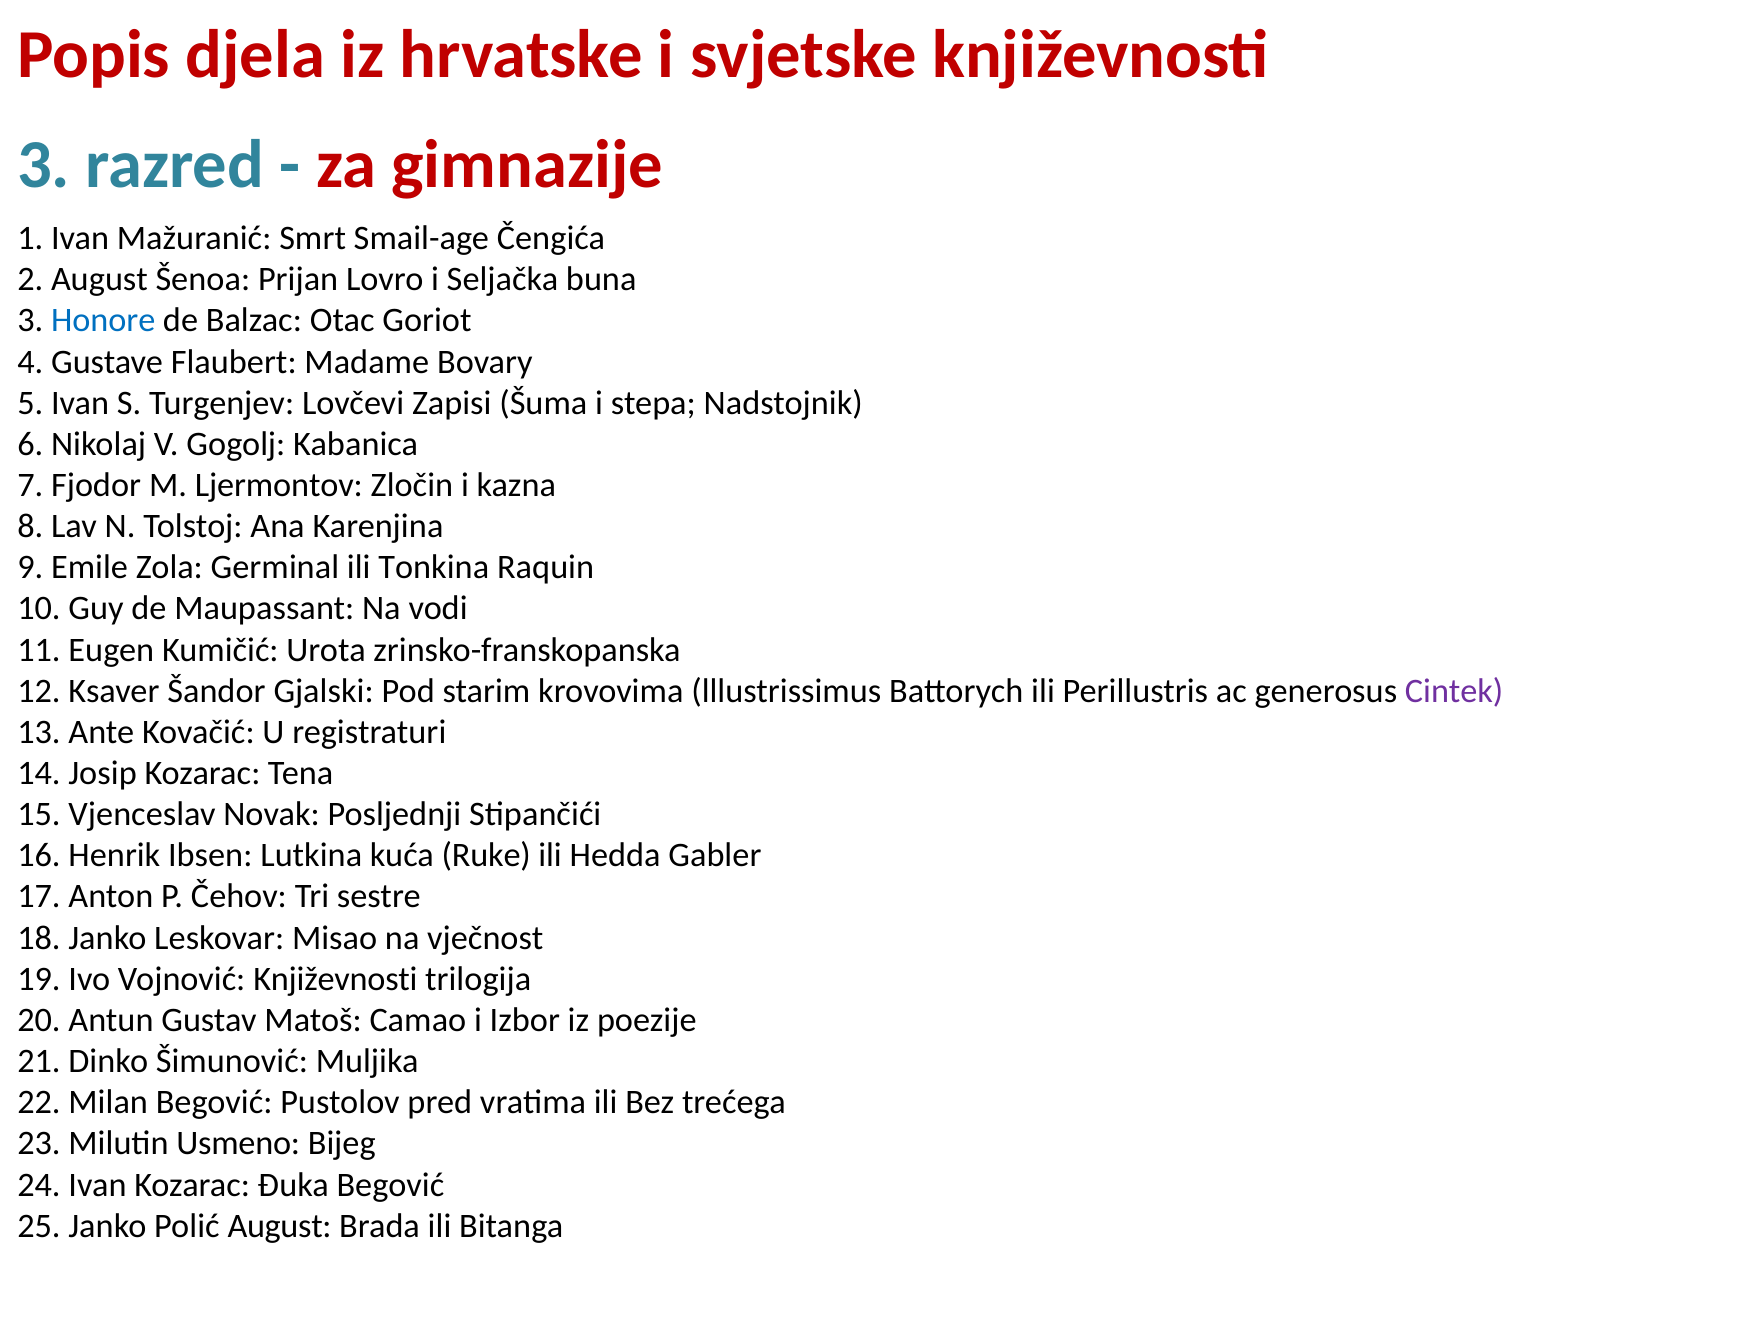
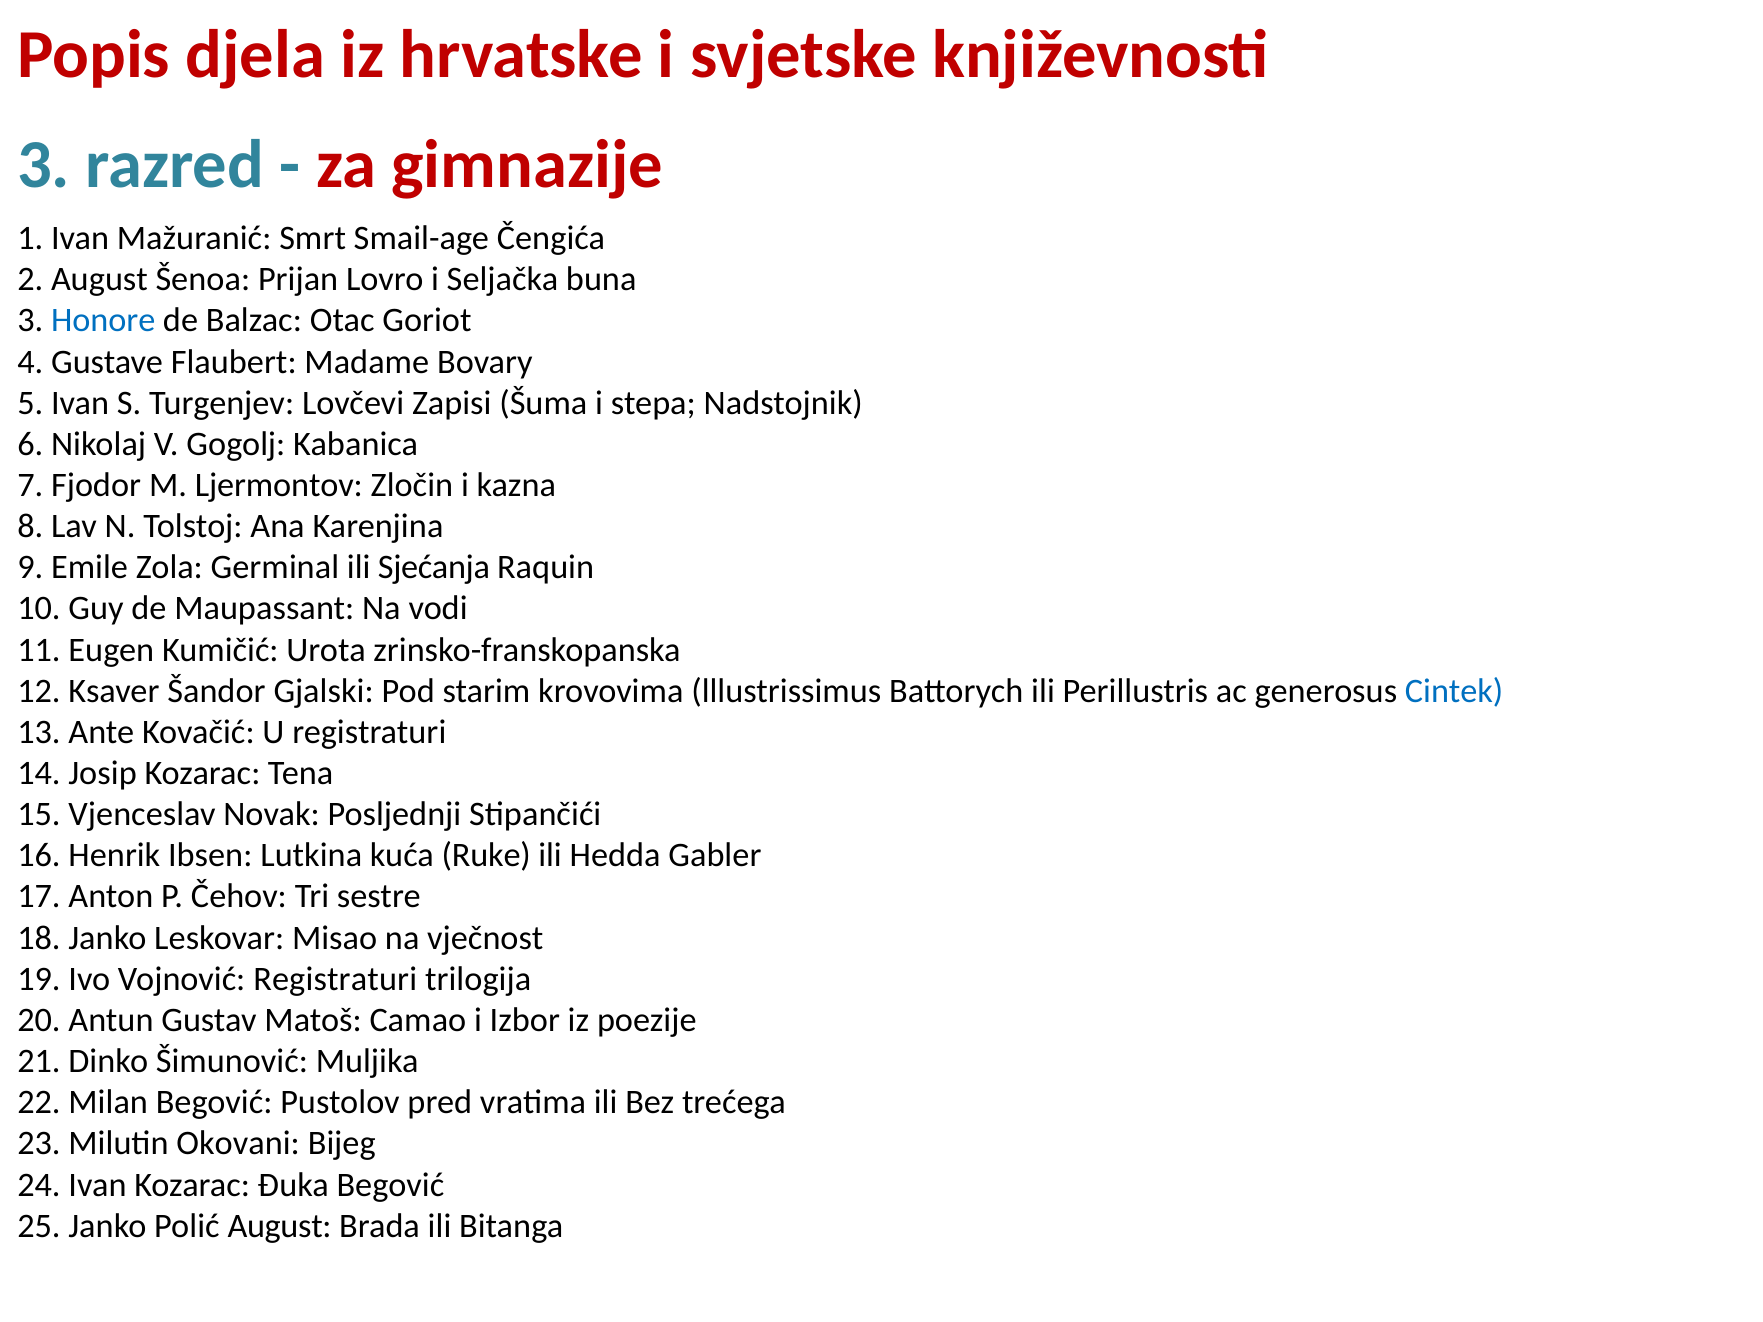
Tonkina: Tonkina -> Sjećanja
Cintek colour: purple -> blue
Vojnović Književnosti: Književnosti -> Registraturi
Usmeno: Usmeno -> Okovani
